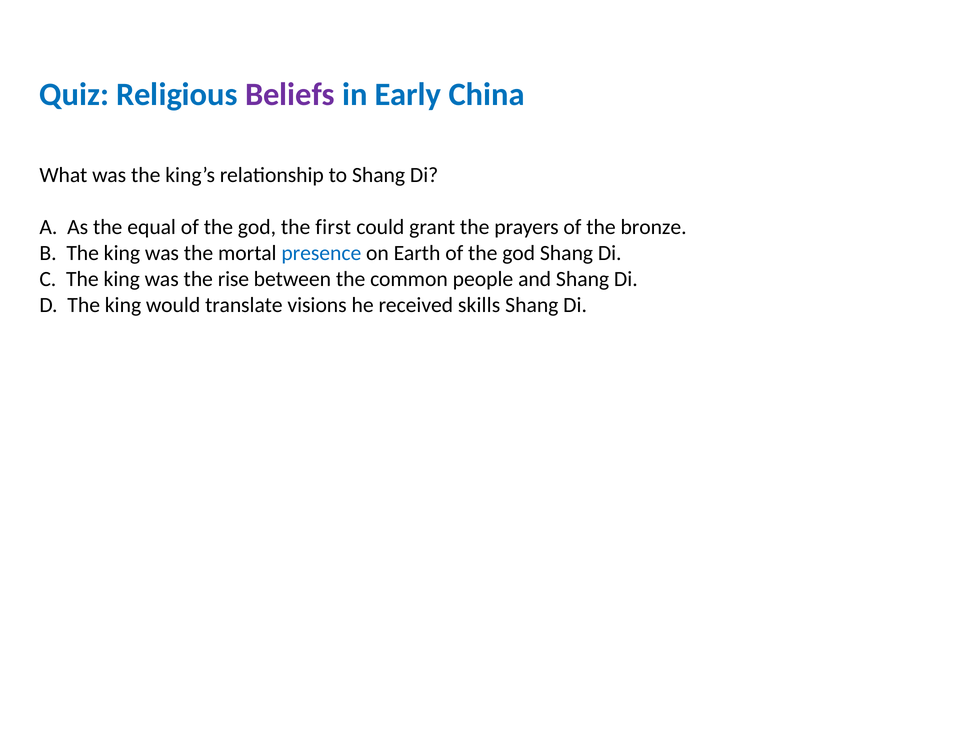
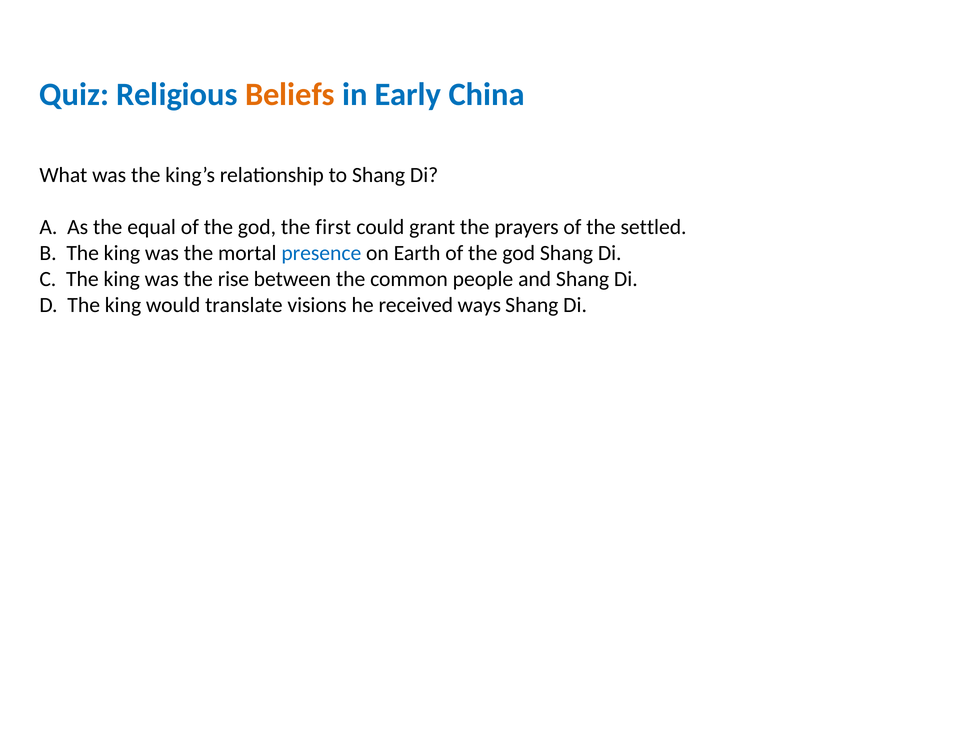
Beliefs colour: purple -> orange
bronze: bronze -> settled
skills: skills -> ways
